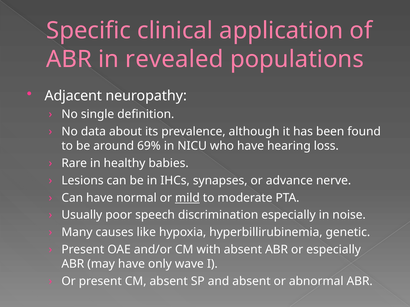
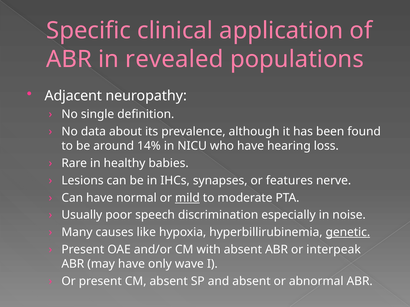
69%: 69% -> 14%
advance: advance -> features
genetic underline: none -> present
or especially: especially -> interpeak
